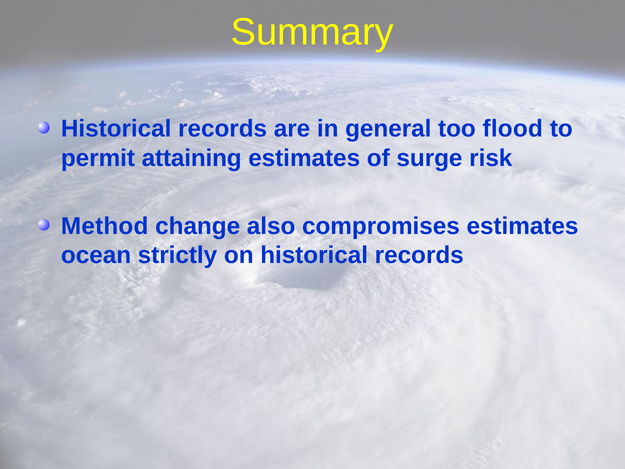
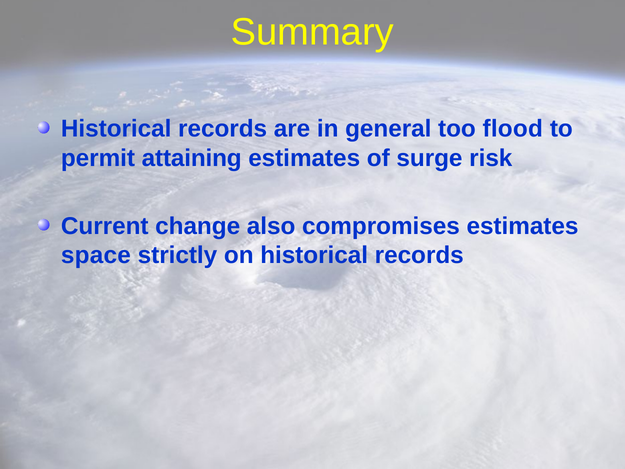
Method: Method -> Current
ocean: ocean -> space
